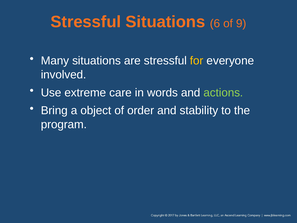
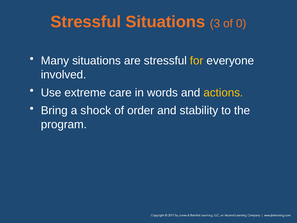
6: 6 -> 3
9: 9 -> 0
actions colour: light green -> yellow
object: object -> shock
